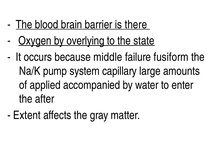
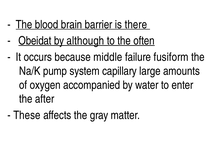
Oxygen: Oxygen -> Obeidat
overlying: overlying -> although
state: state -> often
applied: applied -> oxygen
Extent: Extent -> These
